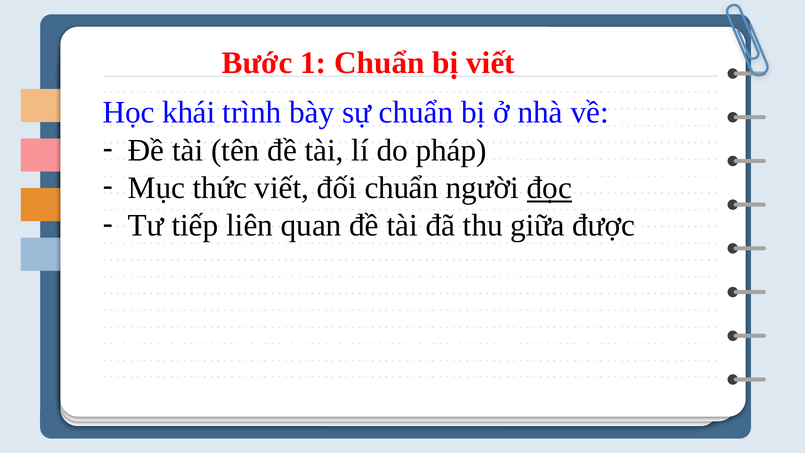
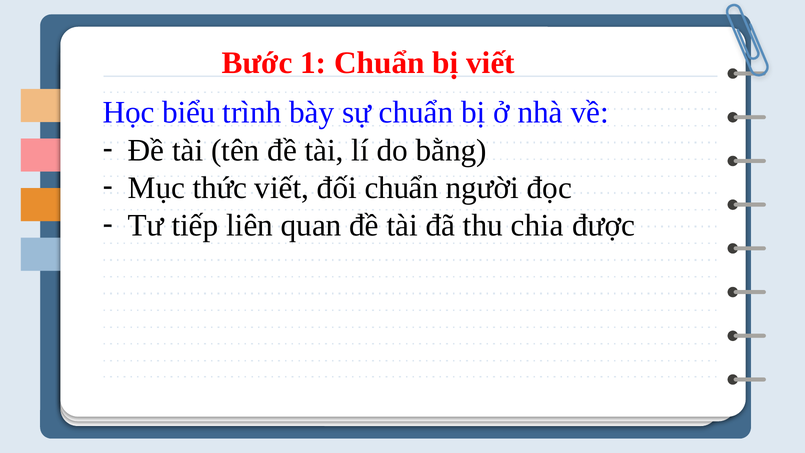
khái: khái -> biểu
pháp: pháp -> bằng
đọc underline: present -> none
giữa: giữa -> chia
